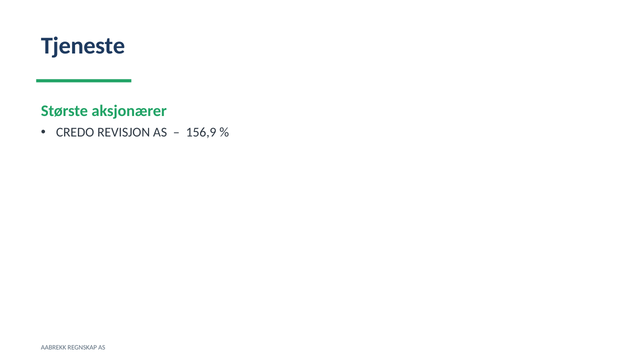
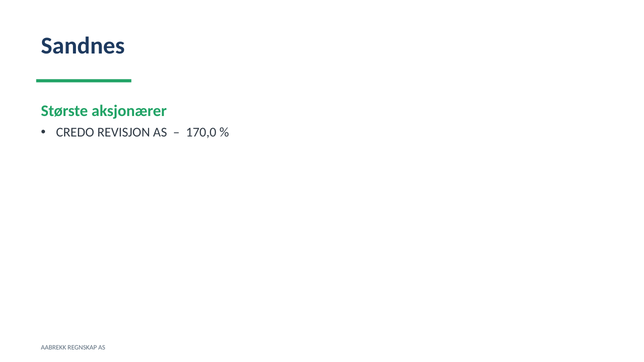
Tjeneste: Tjeneste -> Sandnes
156,9: 156,9 -> 170,0
